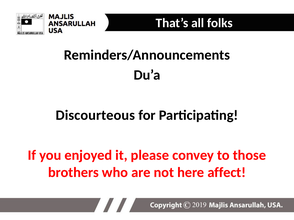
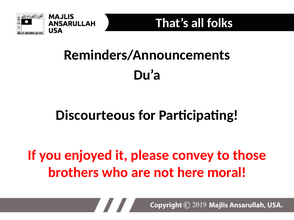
affect: affect -> moral
